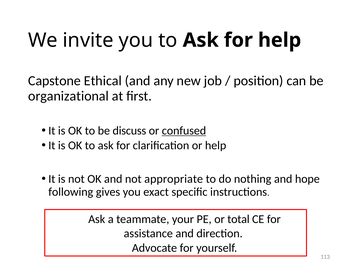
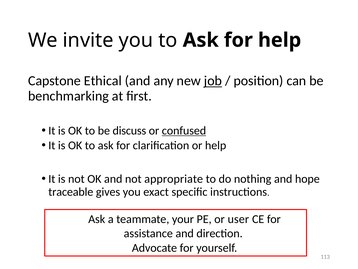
job underline: none -> present
organizational: organizational -> benchmarking
following: following -> traceable
total: total -> user
